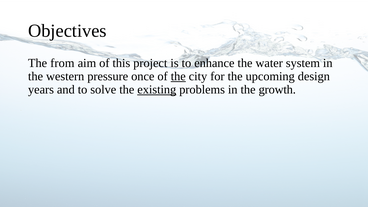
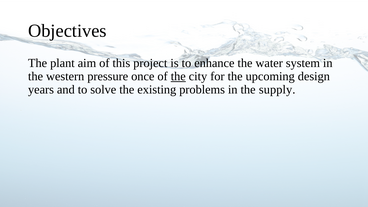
from: from -> plant
existing underline: present -> none
growth: growth -> supply
